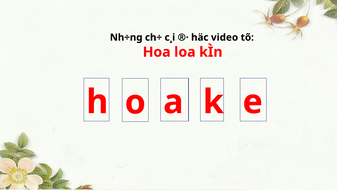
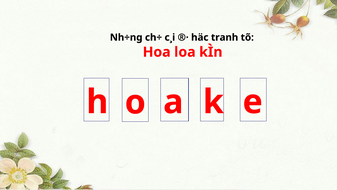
video: video -> tranh
